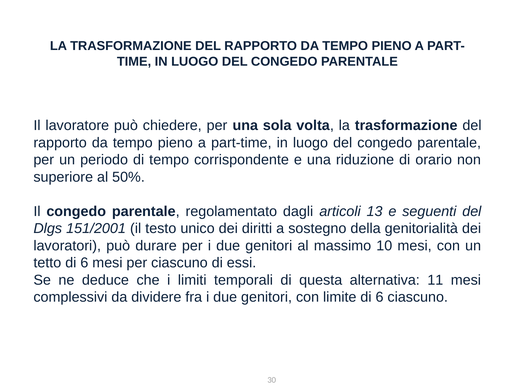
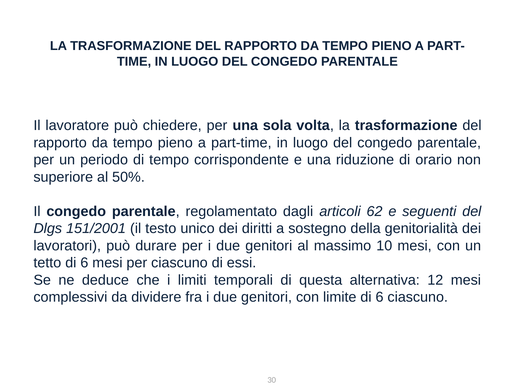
13: 13 -> 62
11: 11 -> 12
